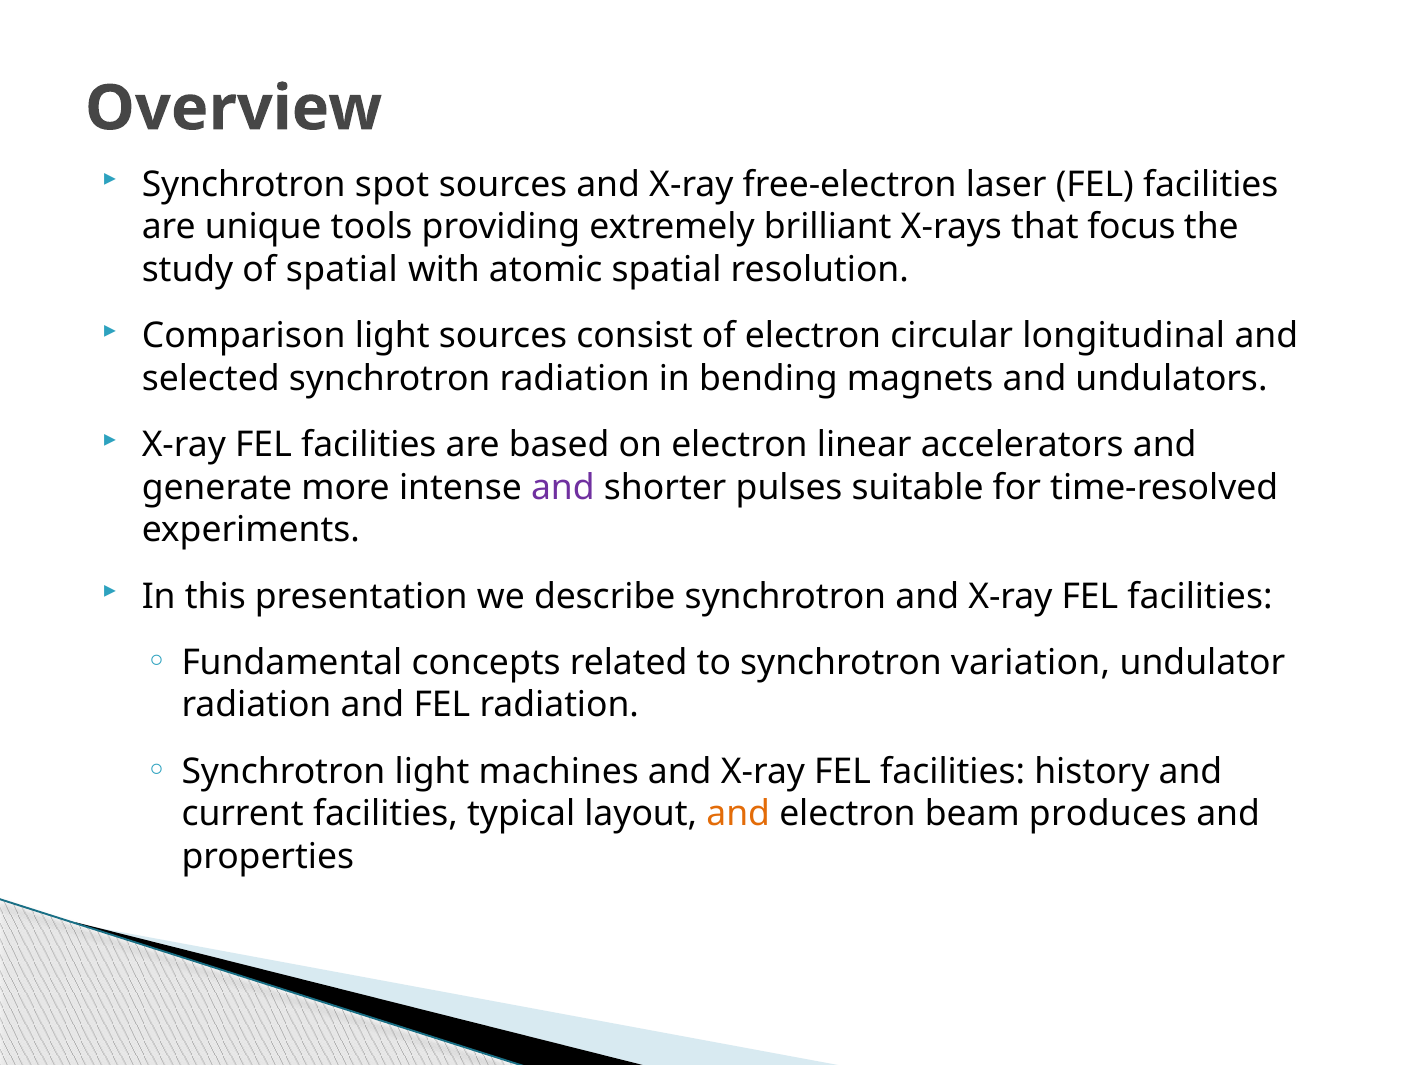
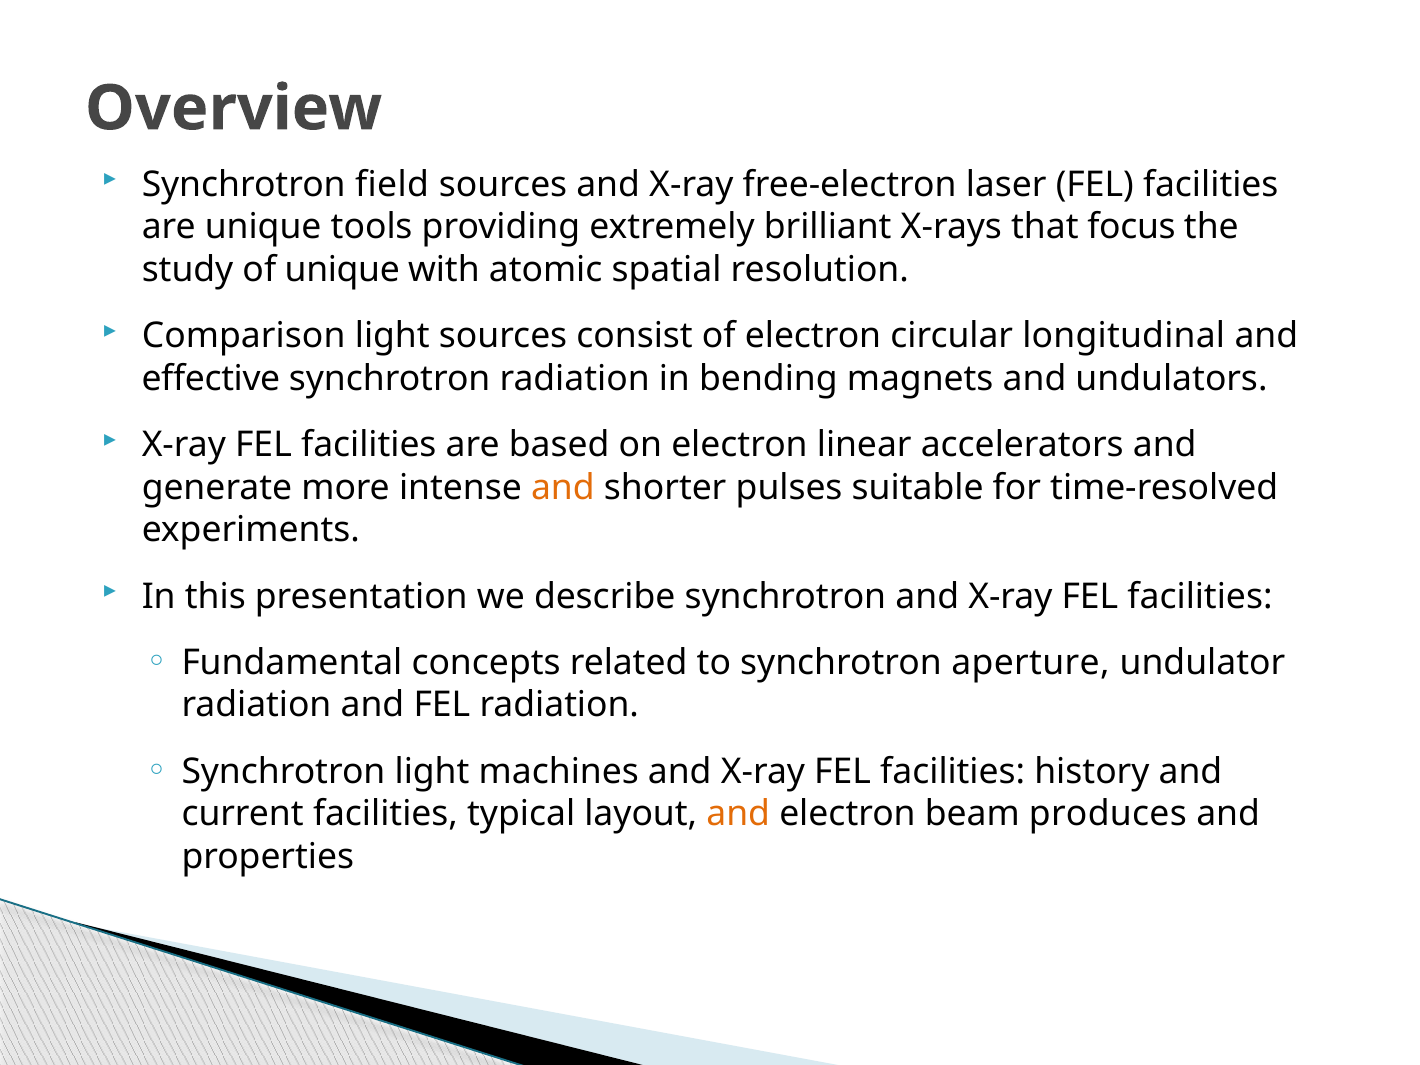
spot: spot -> field
of spatial: spatial -> unique
selected: selected -> effective
and at (563, 488) colour: purple -> orange
variation: variation -> aperture
